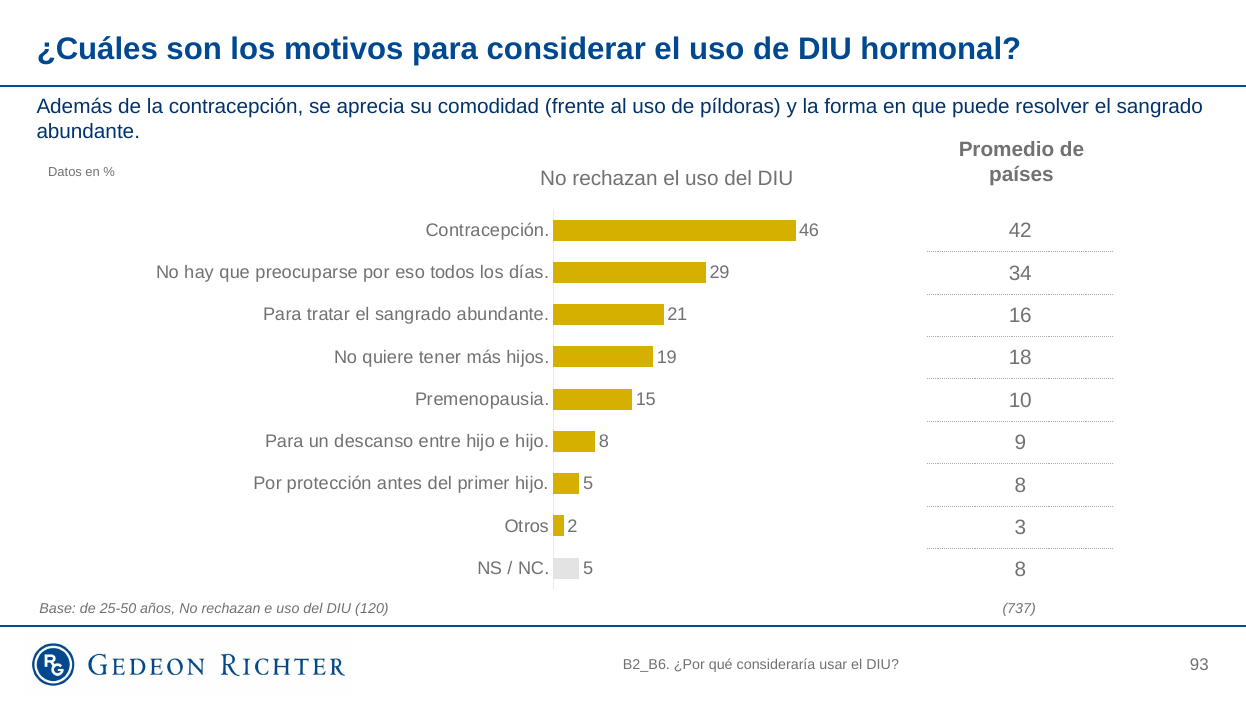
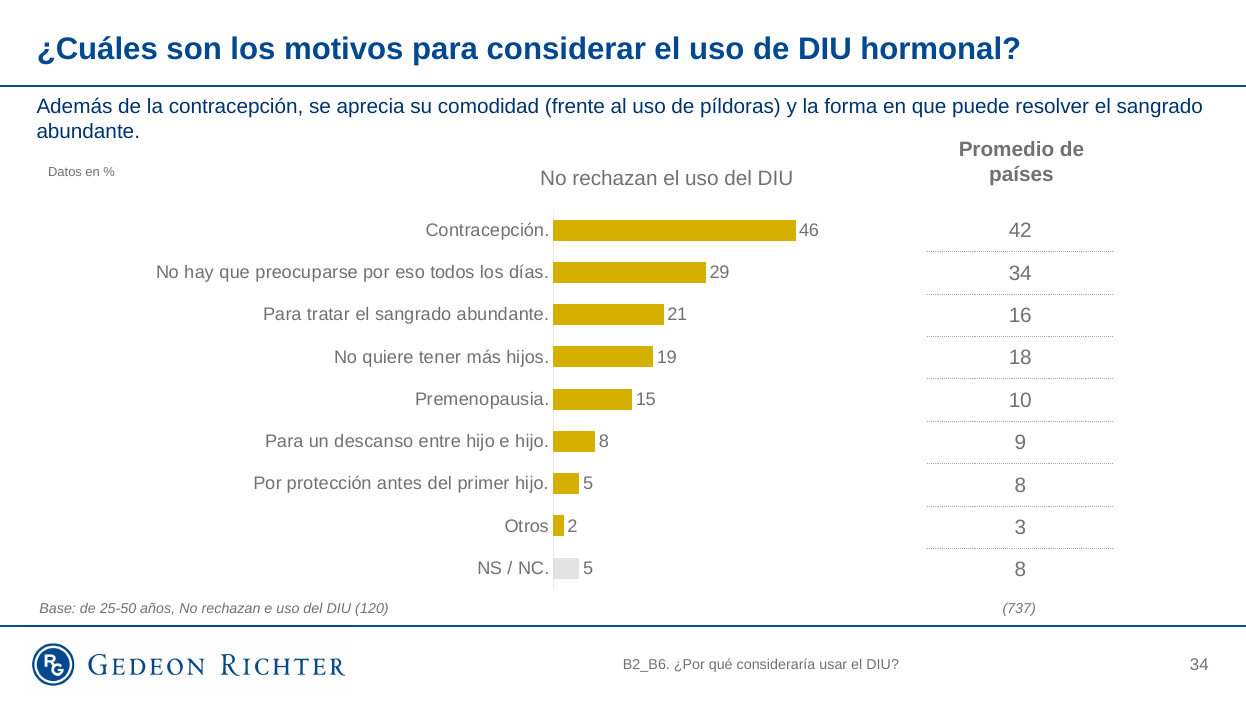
DIU 93: 93 -> 34
